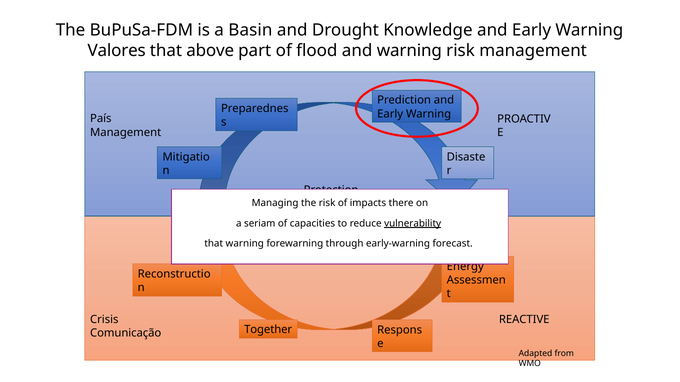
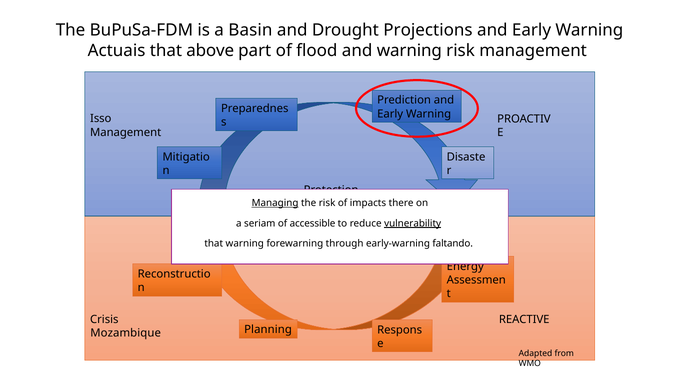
Knowledge: Knowledge -> Projections
Valores: Valores -> Actuais
País: País -> Isso
Managing underline: none -> present
capacities: capacities -> accessible
forecast: forecast -> faltando
Together: Together -> Planning
Comunicação: Comunicação -> Mozambique
